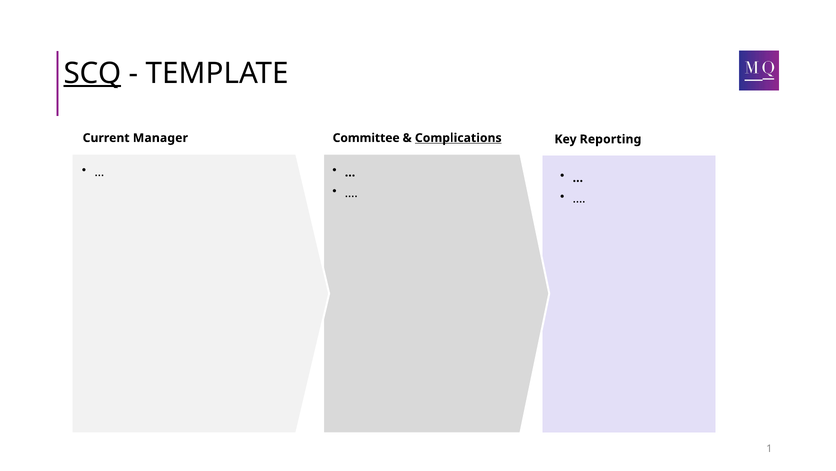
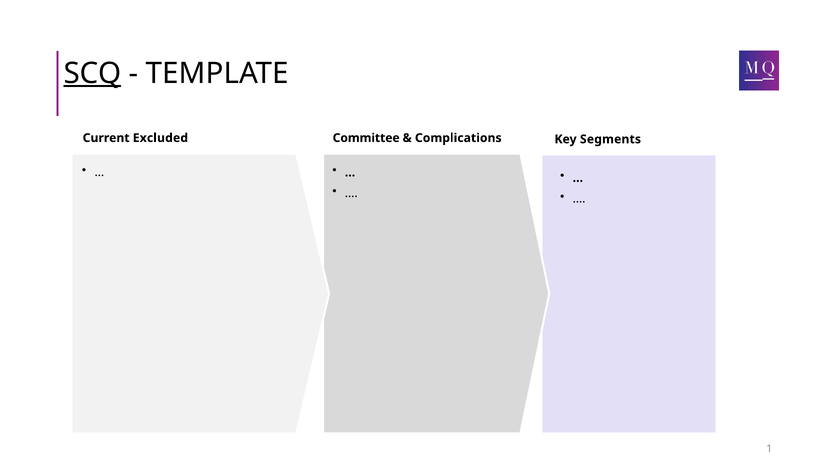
Manager: Manager -> Excluded
Complications underline: present -> none
Reporting: Reporting -> Segments
